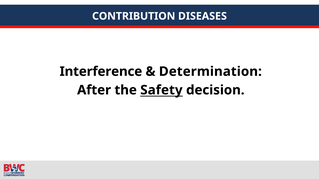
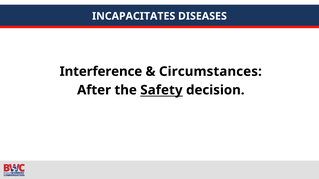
CONTRIBUTION: CONTRIBUTION -> INCAPACITATES
Determination: Determination -> Circumstances
